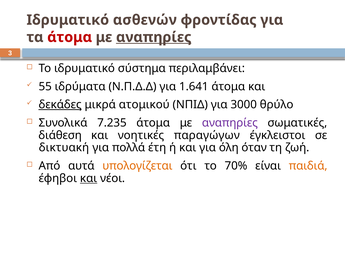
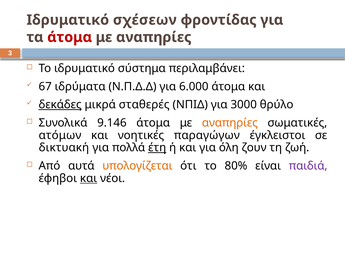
ασθενών: ασθενών -> σχέσεων
αναπηρίες at (154, 37) underline: present -> none
55: 55 -> 67
1.641: 1.641 -> 6.000
ατομικού: ατομικού -> σταθερές
7.235: 7.235 -> 9.146
αναπηρίες at (230, 123) colour: purple -> orange
διάθεση: διάθεση -> ατόμων
έτη underline: none -> present
όταν: όταν -> ζουν
70%: 70% -> 80%
παιδιά colour: orange -> purple
